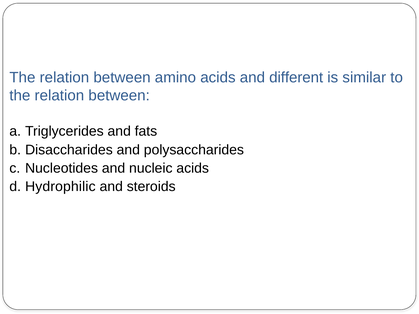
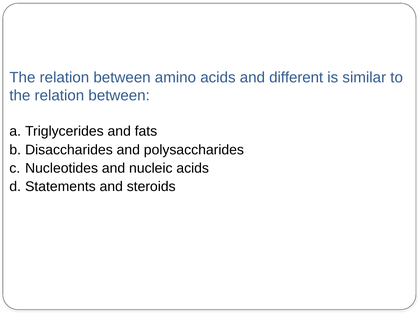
Hydrophilic: Hydrophilic -> Statements
